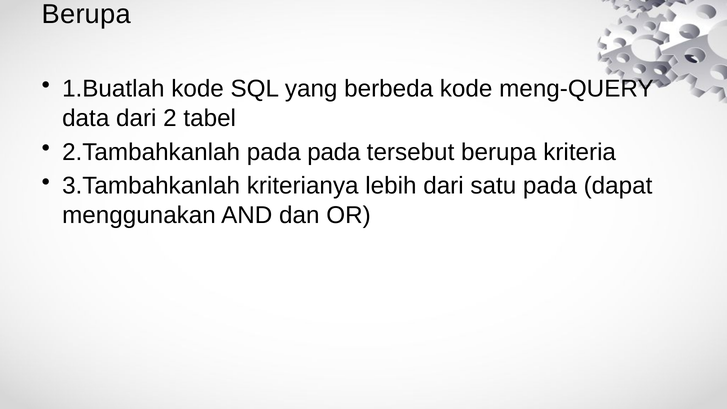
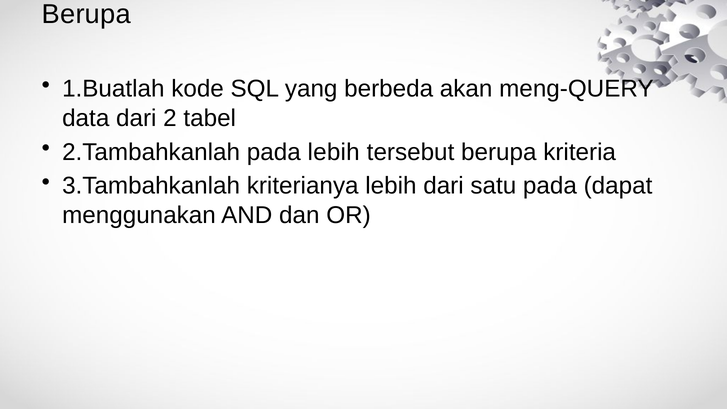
berbeda kode: kode -> akan
pada pada: pada -> lebih
